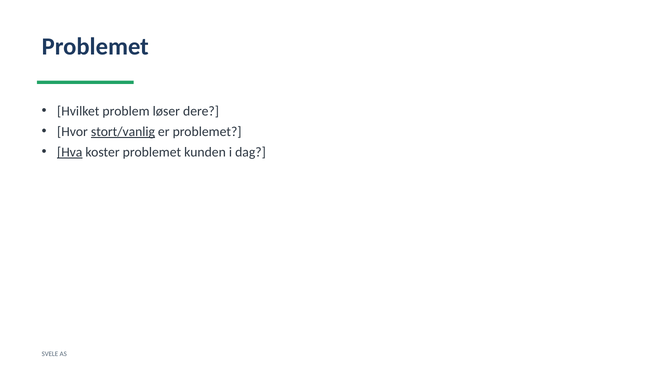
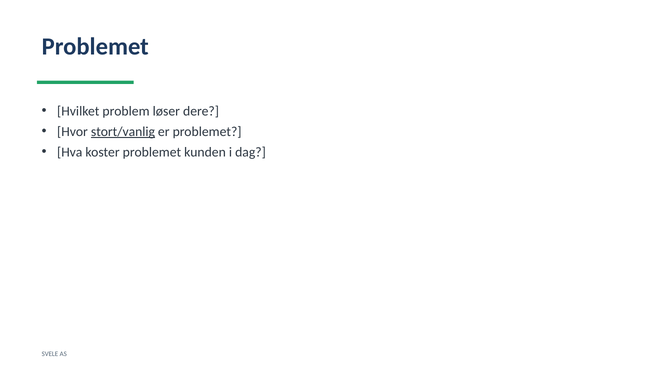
Hva underline: present -> none
